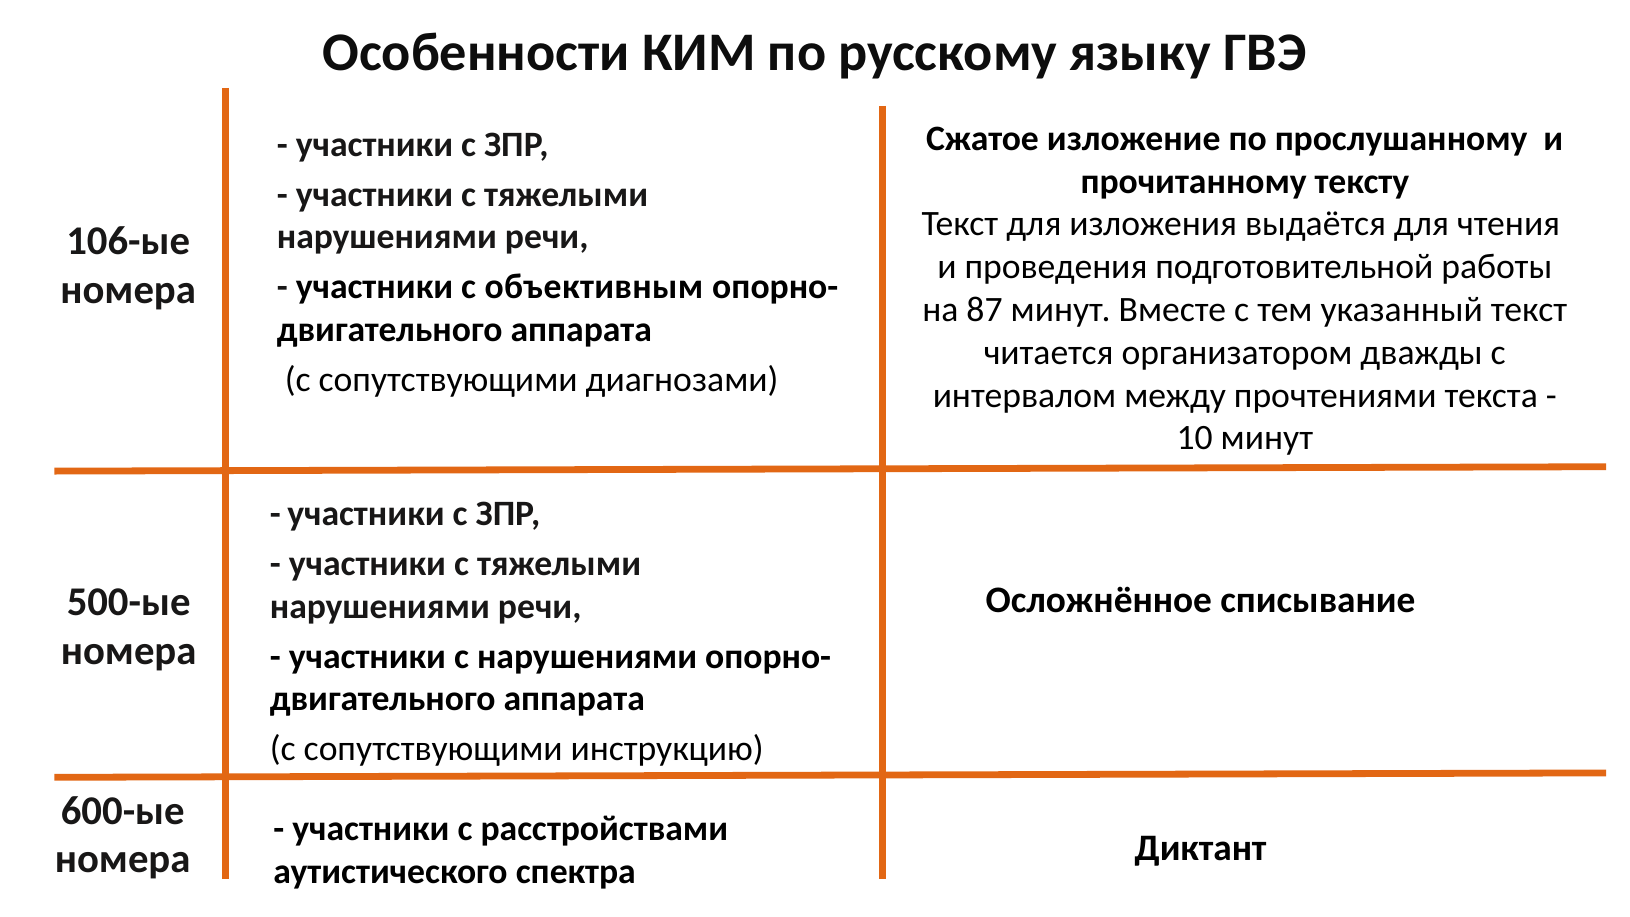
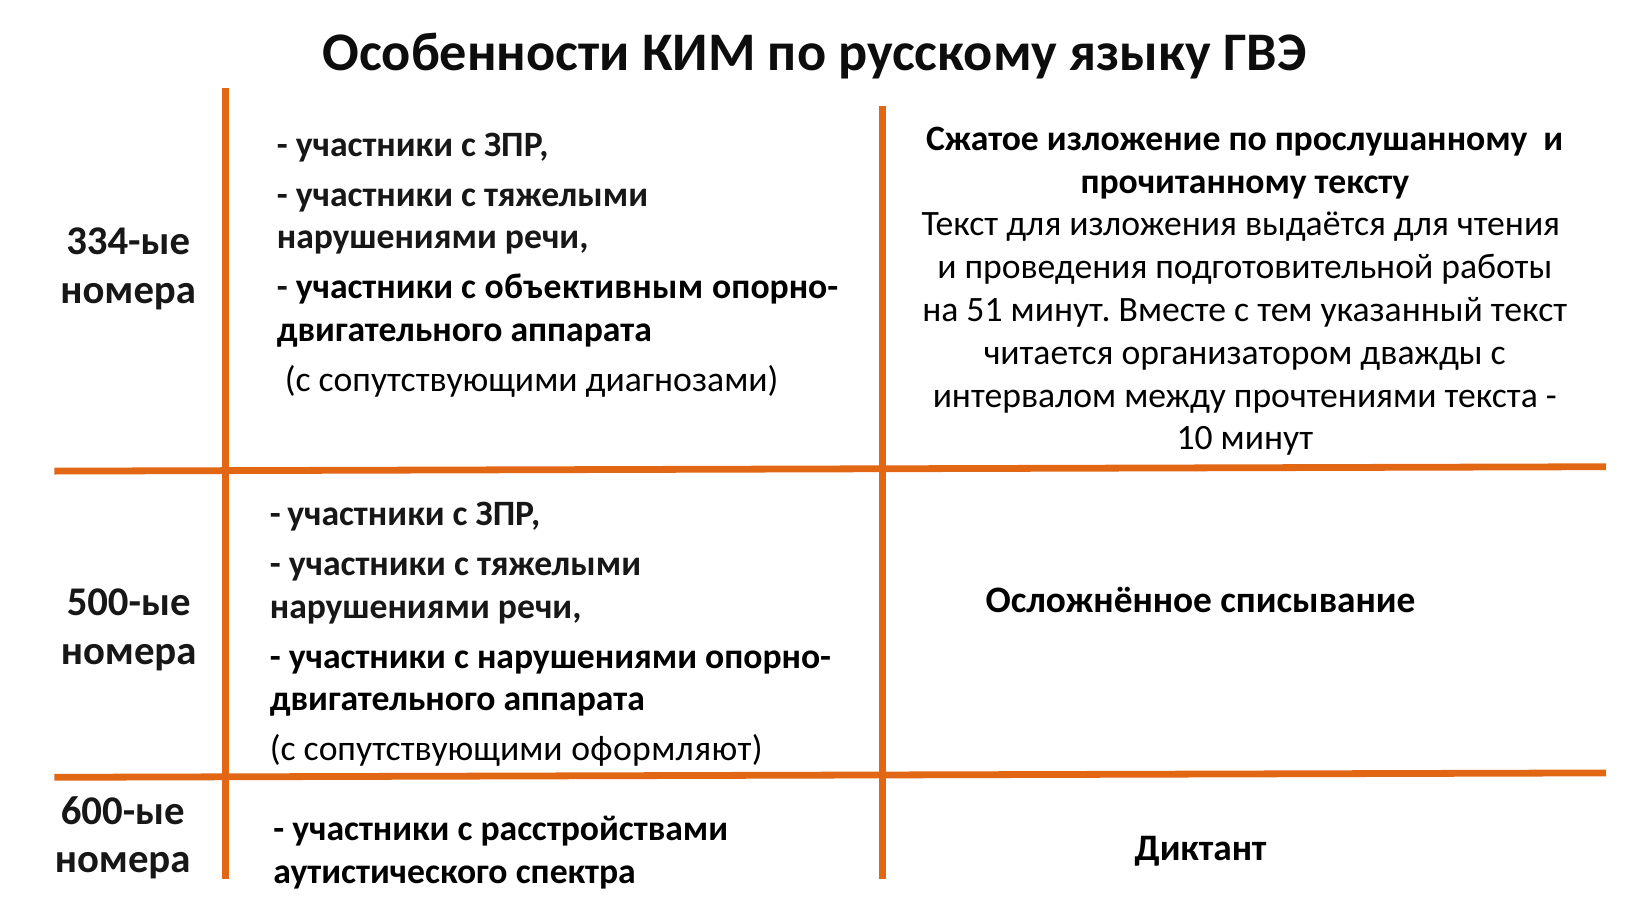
106-ые: 106-ые -> 334-ые
87: 87 -> 51
инструкцию: инструкцию -> оформляют
